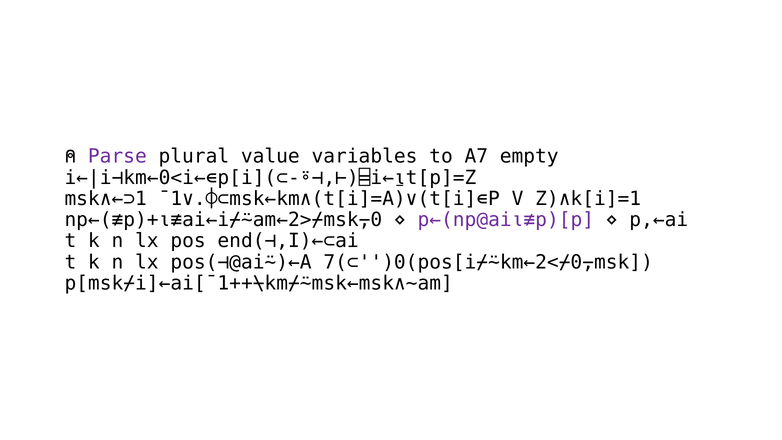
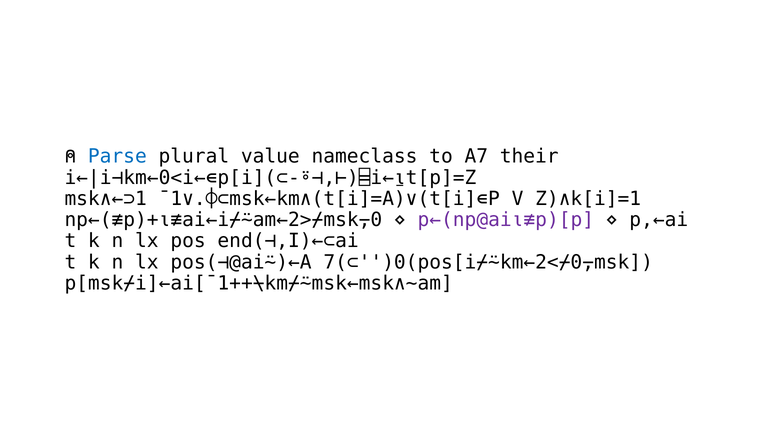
Parse colour: purple -> blue
variables: variables -> nameclass
empty: empty -> their
